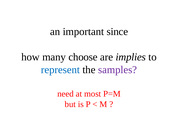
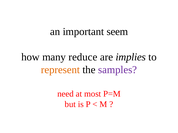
since: since -> seem
choose: choose -> reduce
represent colour: blue -> orange
